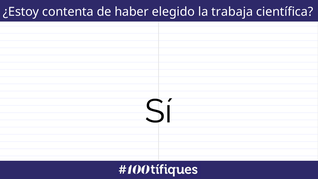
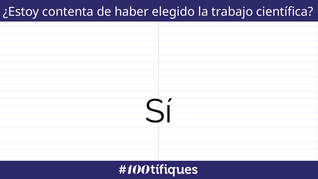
trabaja: trabaja -> trabajo
